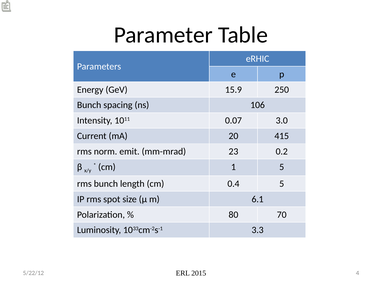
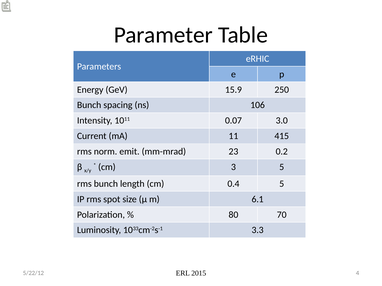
20: 20 -> 11
1: 1 -> 3
